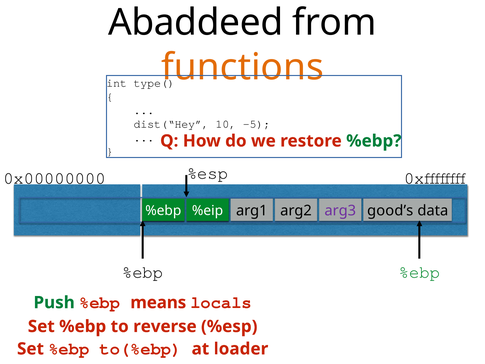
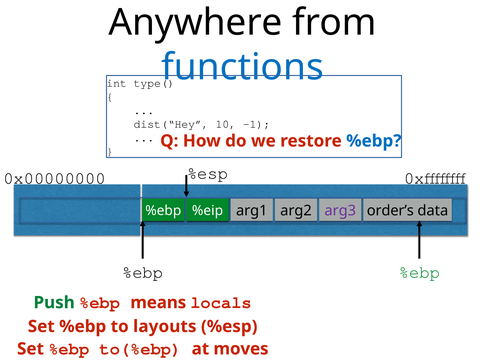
Abaddeed: Abaddeed -> Anywhere
functions colour: orange -> blue
-5: -5 -> -1
%ebp at (374, 141) colour: green -> blue
good’s: good’s -> order’s
reverse: reverse -> layouts
loader: loader -> moves
